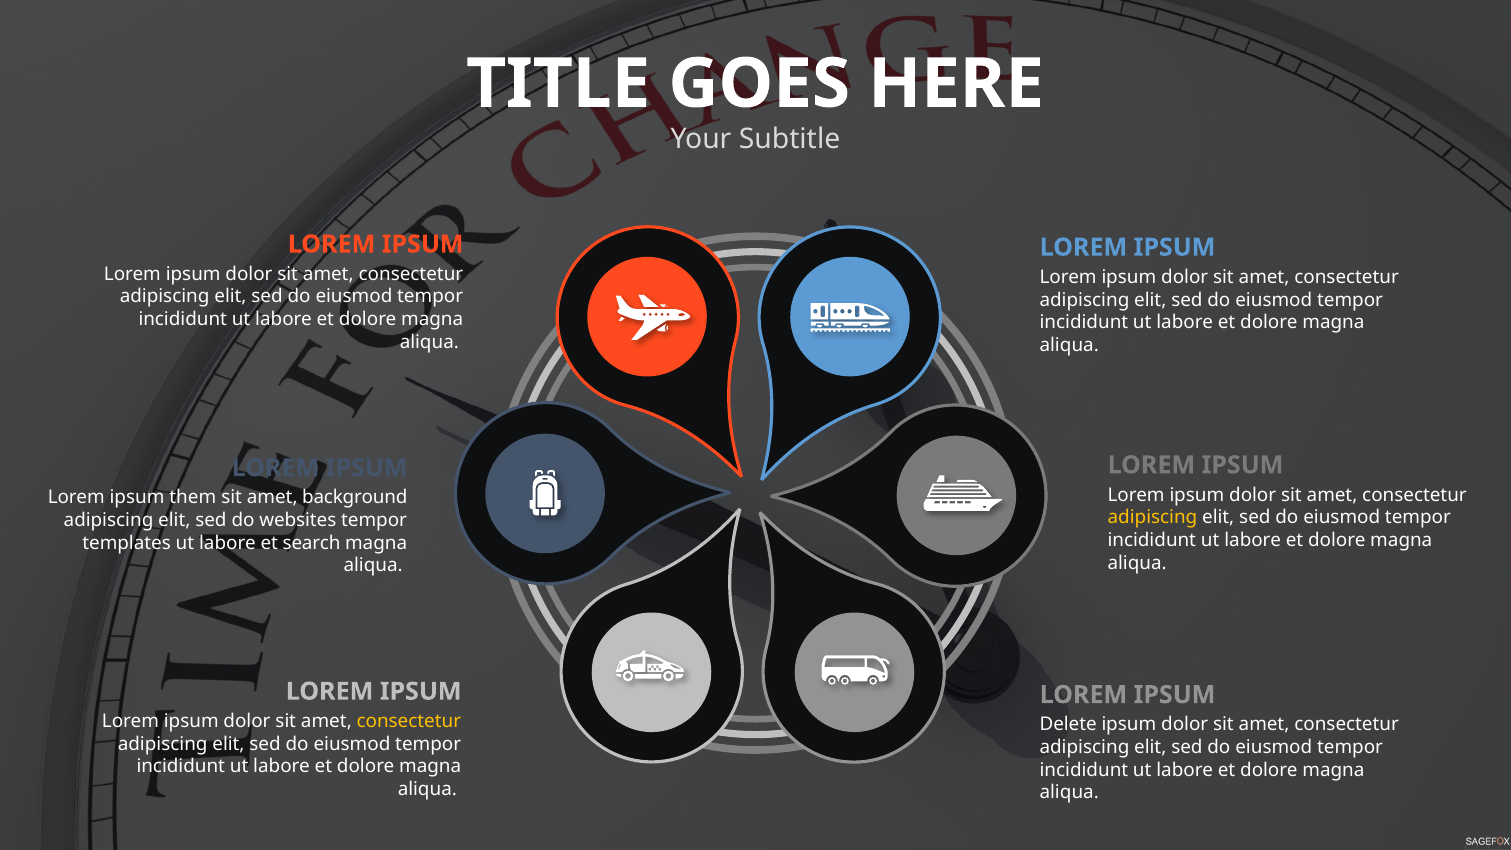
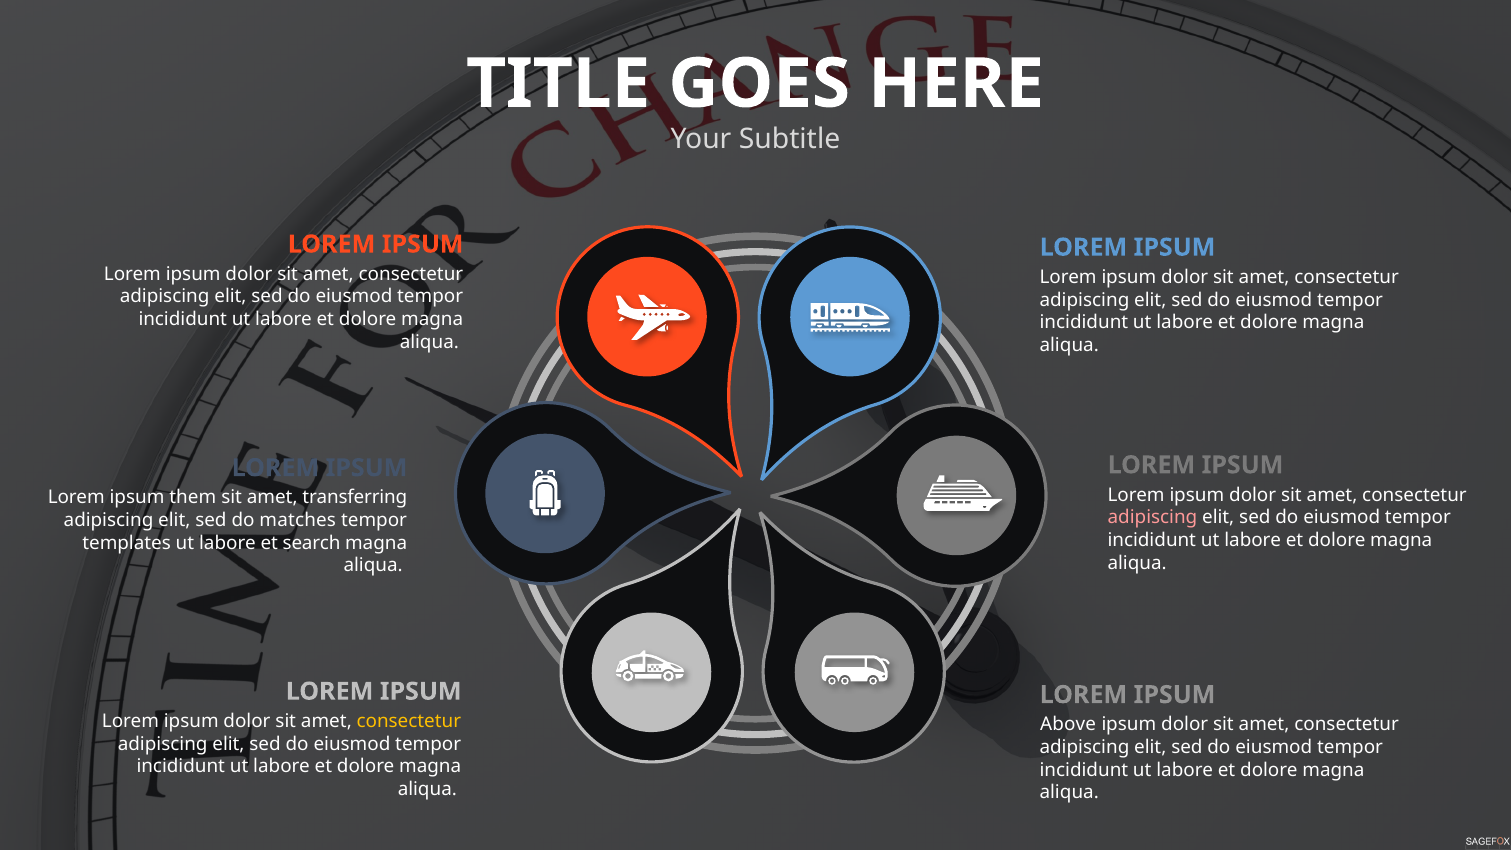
background: background -> transferring
adipiscing at (1152, 517) colour: yellow -> pink
websites: websites -> matches
Delete: Delete -> Above
